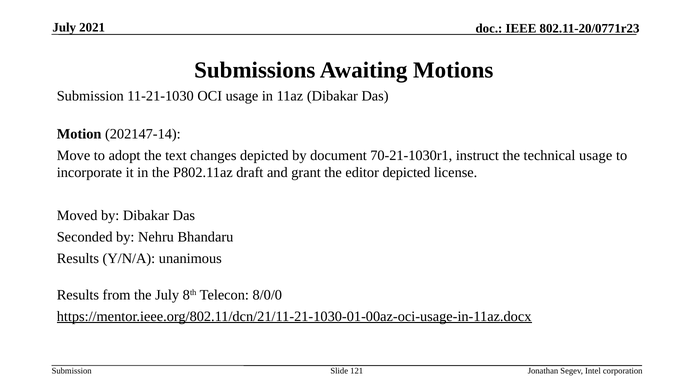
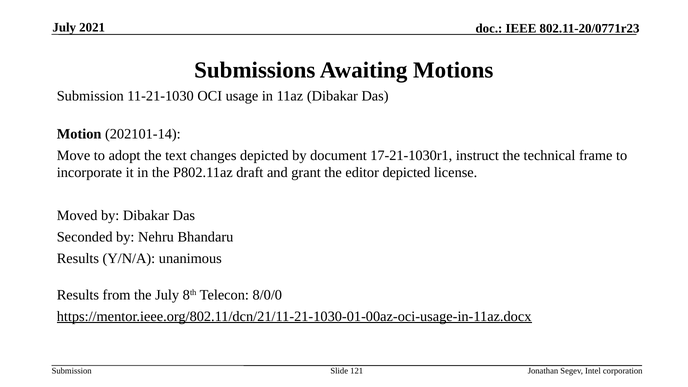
202147-14: 202147-14 -> 202101-14
70-21-1030r1: 70-21-1030r1 -> 17-21-1030r1
technical usage: usage -> frame
